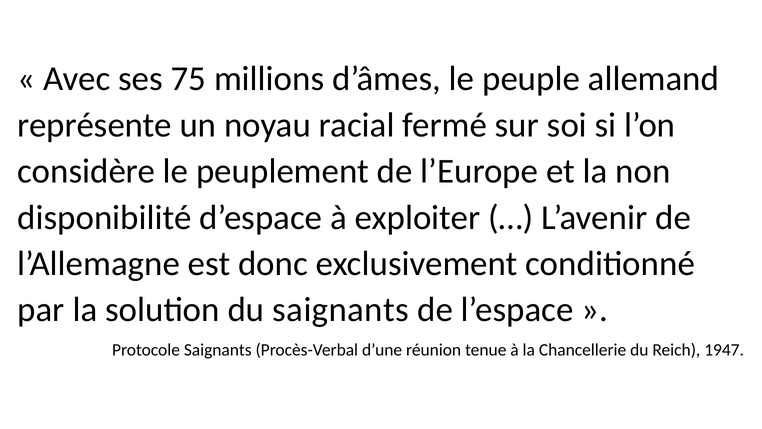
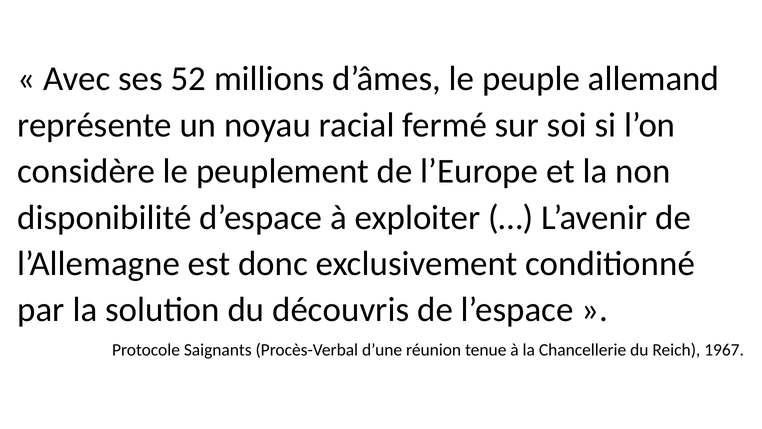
75: 75 -> 52
du saignants: saignants -> découvris
1947: 1947 -> 1967
